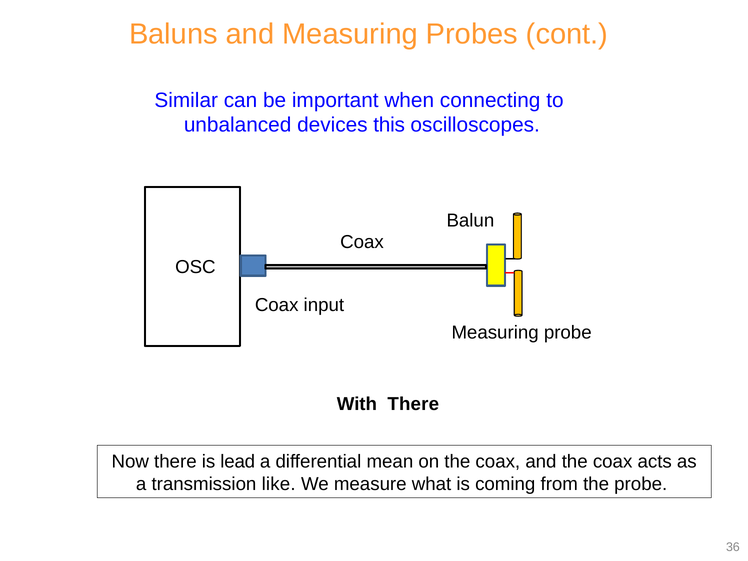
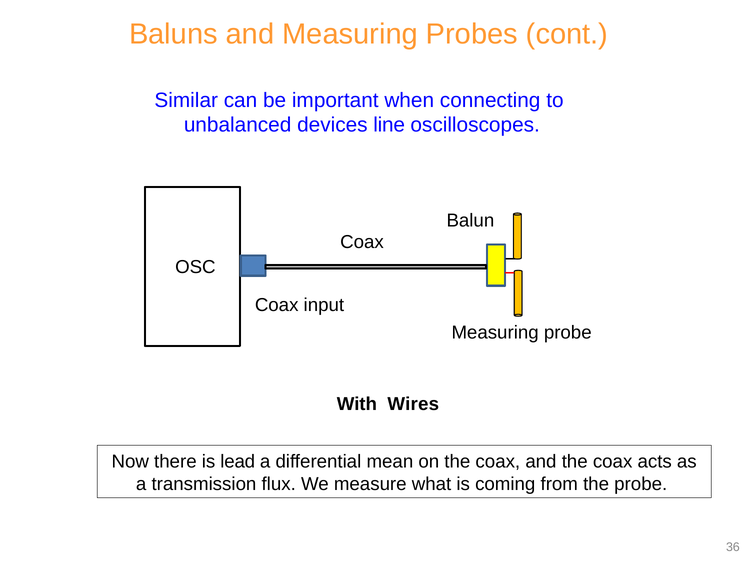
this: this -> line
With There: There -> Wires
like: like -> flux
